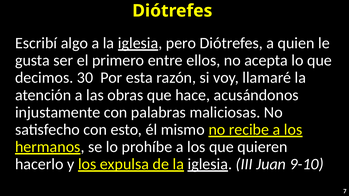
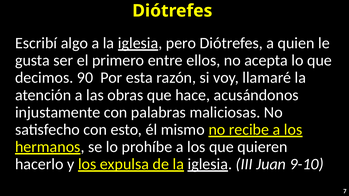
30: 30 -> 90
